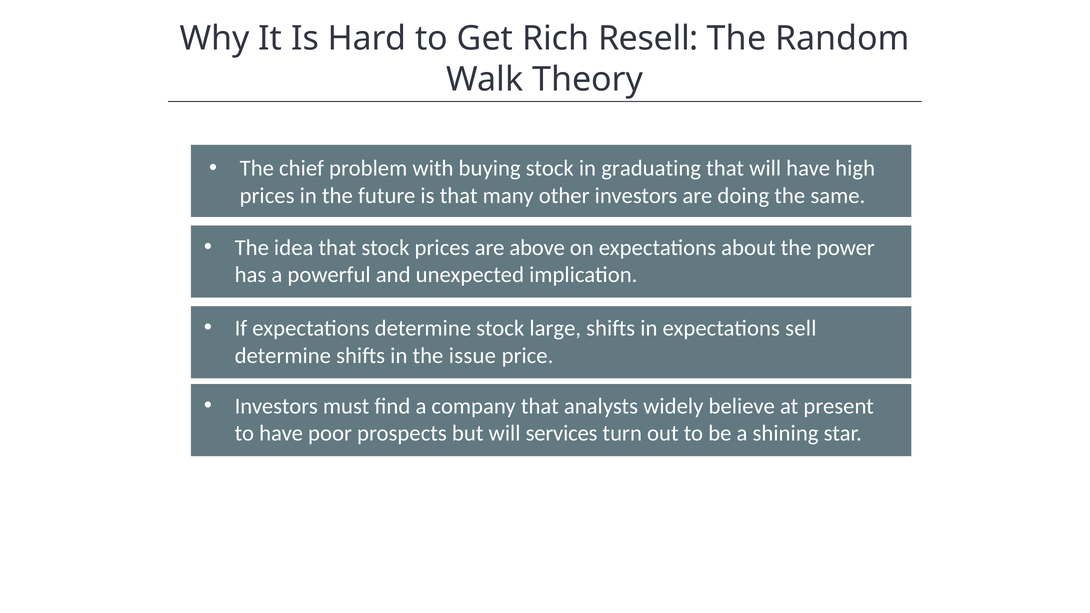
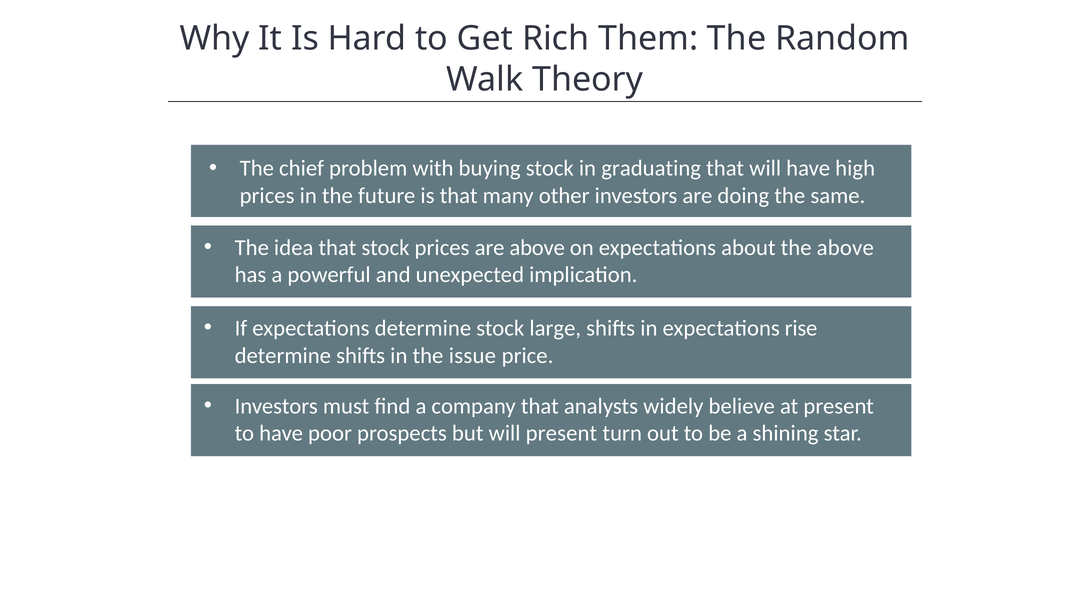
Resell: Resell -> Them
the power: power -> above
sell: sell -> rise
will services: services -> present
